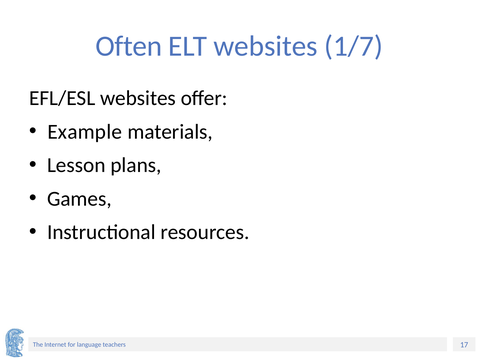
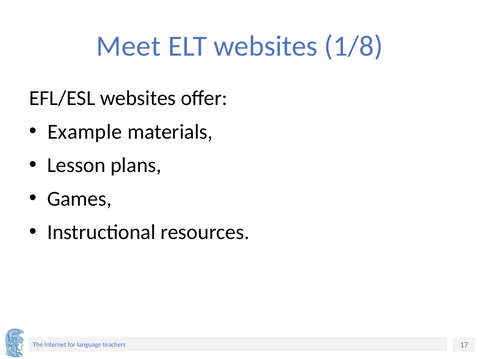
Often: Often -> Meet
1/7: 1/7 -> 1/8
